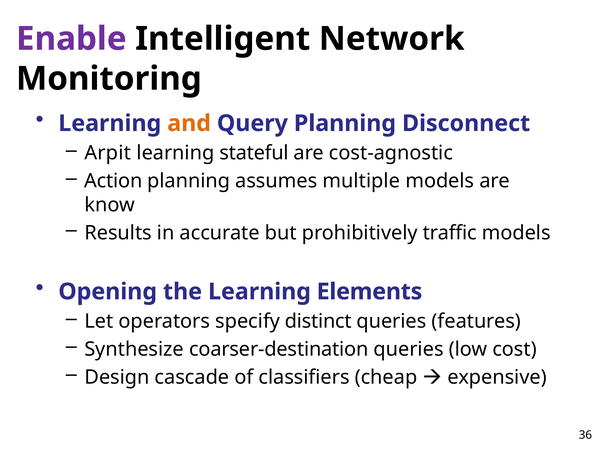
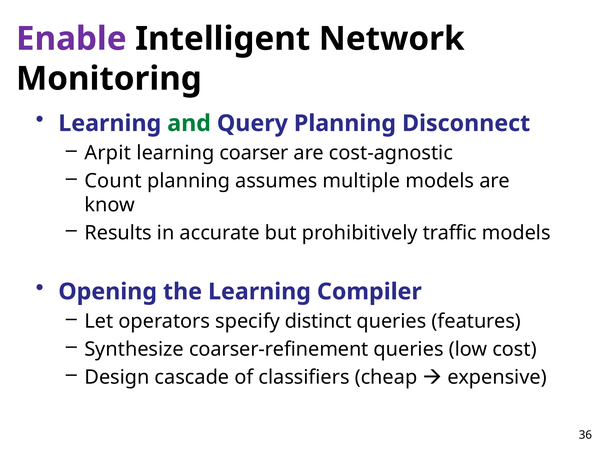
and colour: orange -> green
stateful: stateful -> coarser
Action: Action -> Count
Elements: Elements -> Compiler
coarser-destination: coarser-destination -> coarser-refinement
